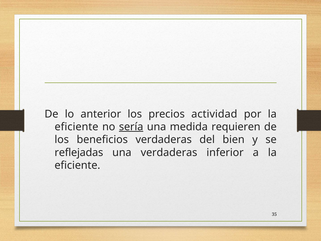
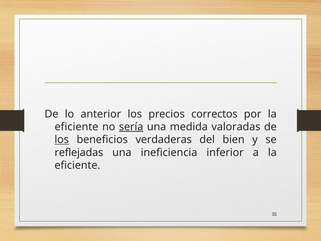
actividad: actividad -> correctos
requieren: requieren -> valoradas
los at (62, 140) underline: none -> present
una verdaderas: verdaderas -> ineficiencia
